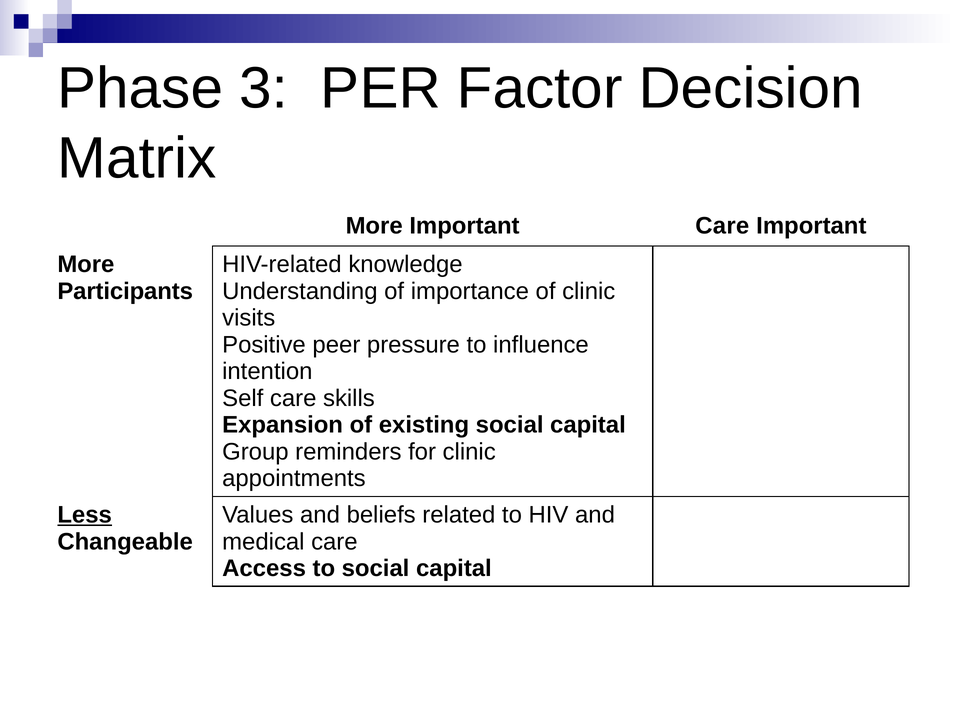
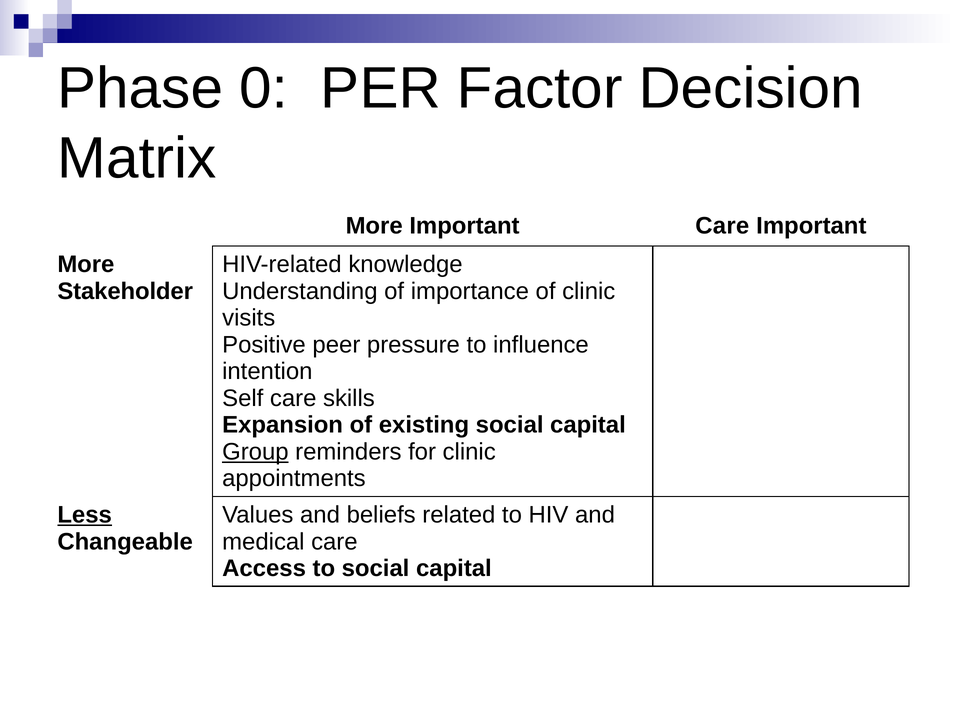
3: 3 -> 0
Participants: Participants -> Stakeholder
Group underline: none -> present
